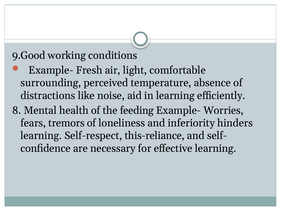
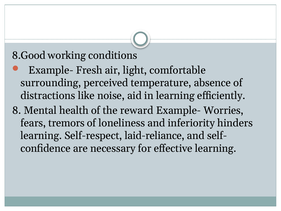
9.Good: 9.Good -> 8.Good
feeding: feeding -> reward
this-reliance: this-reliance -> laid-reliance
